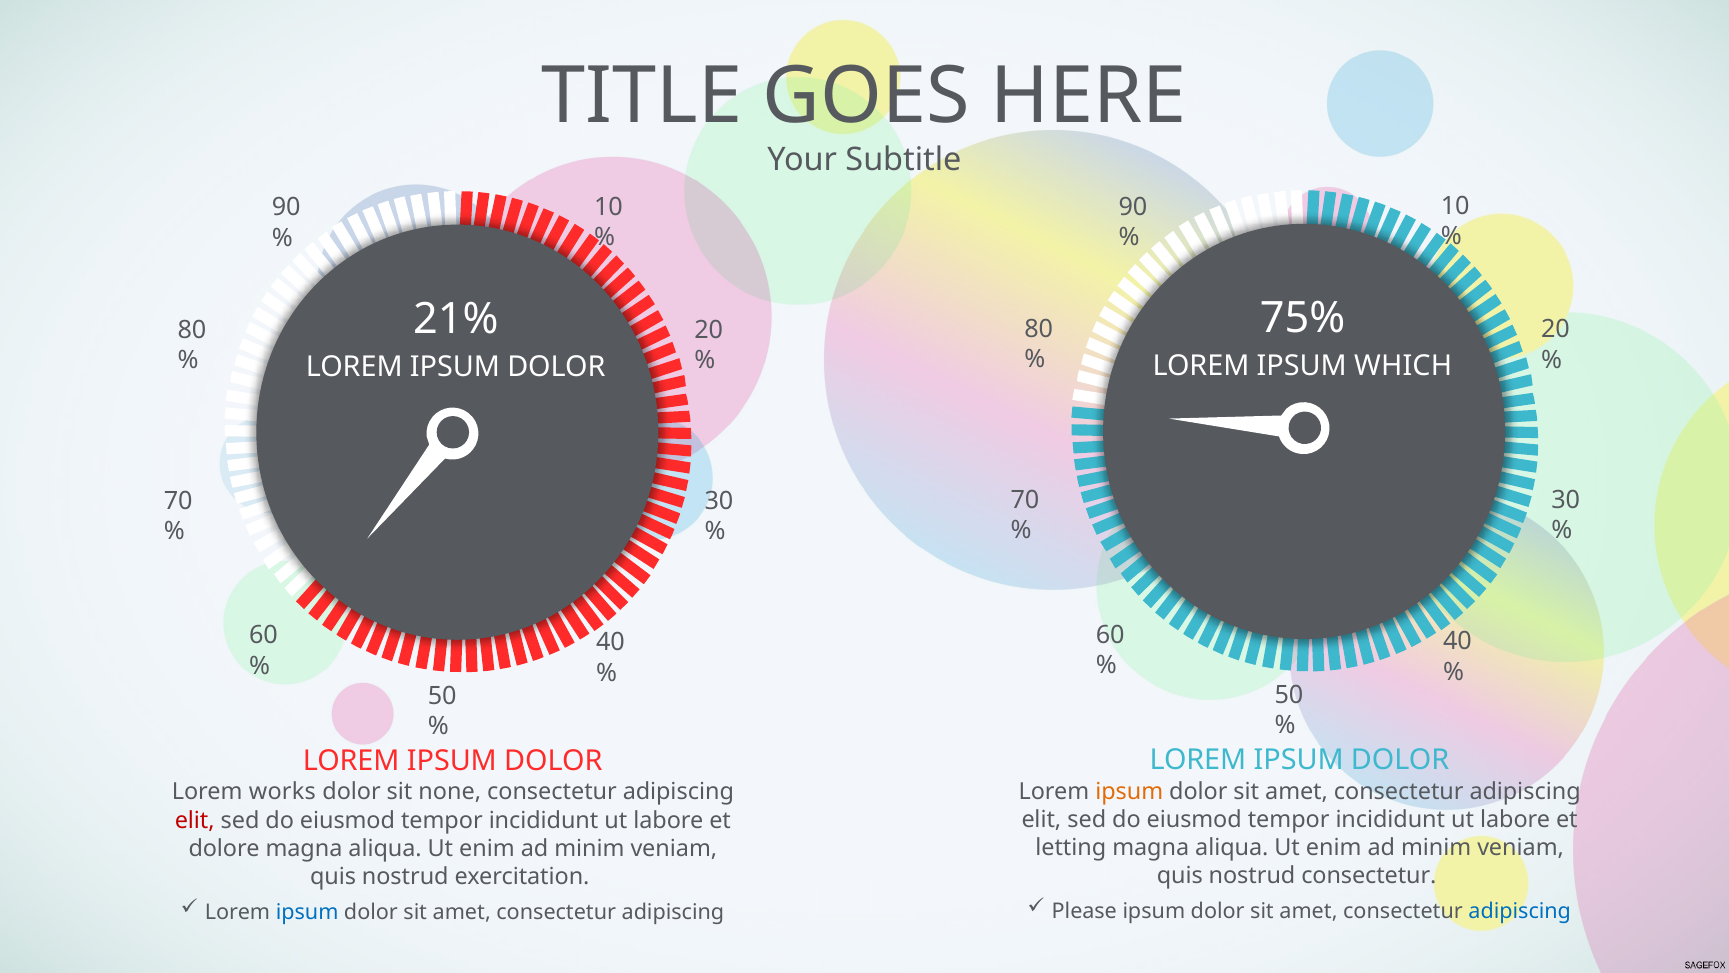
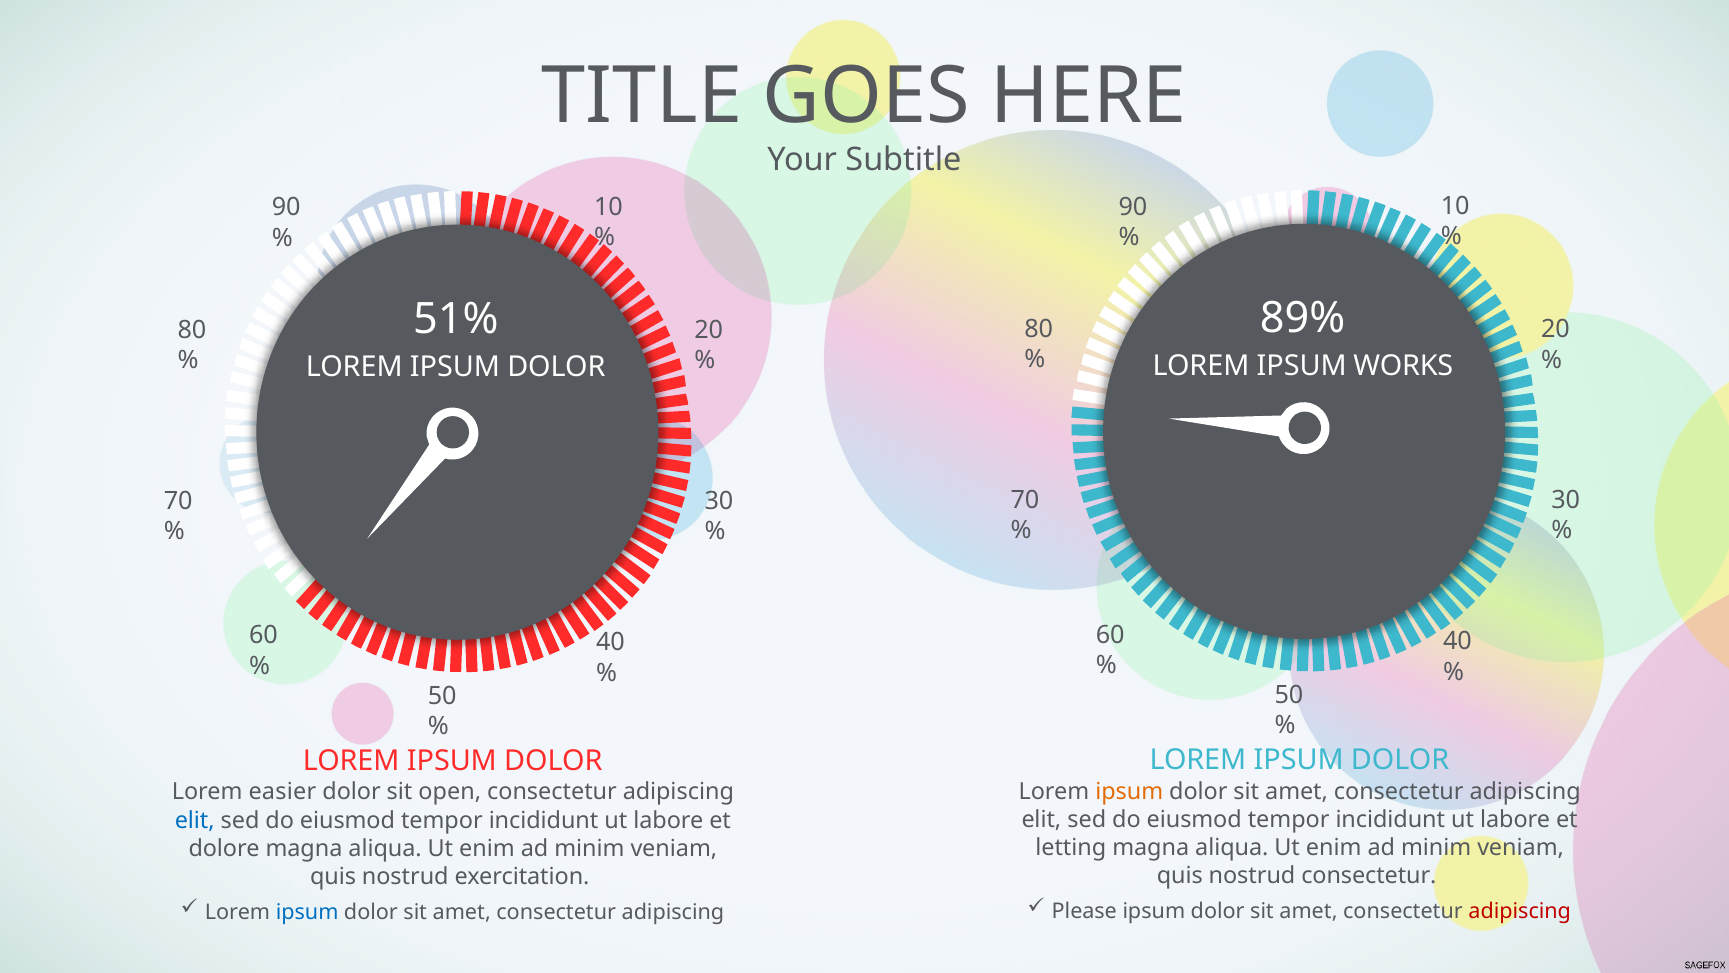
75%: 75% -> 89%
21%: 21% -> 51%
WHICH: WHICH -> WORKS
works: works -> easier
none: none -> open
elit at (195, 820) colour: red -> blue
adipiscing at (1520, 911) colour: blue -> red
